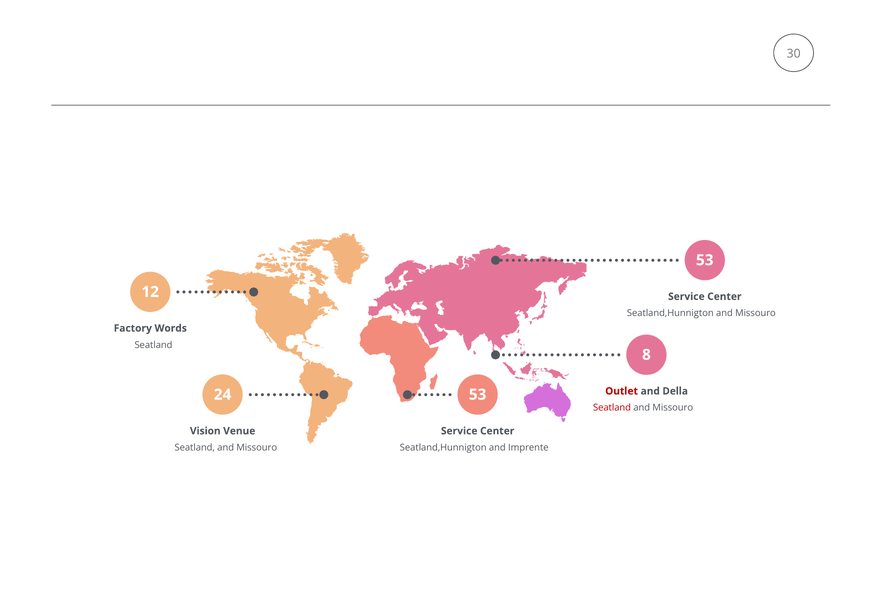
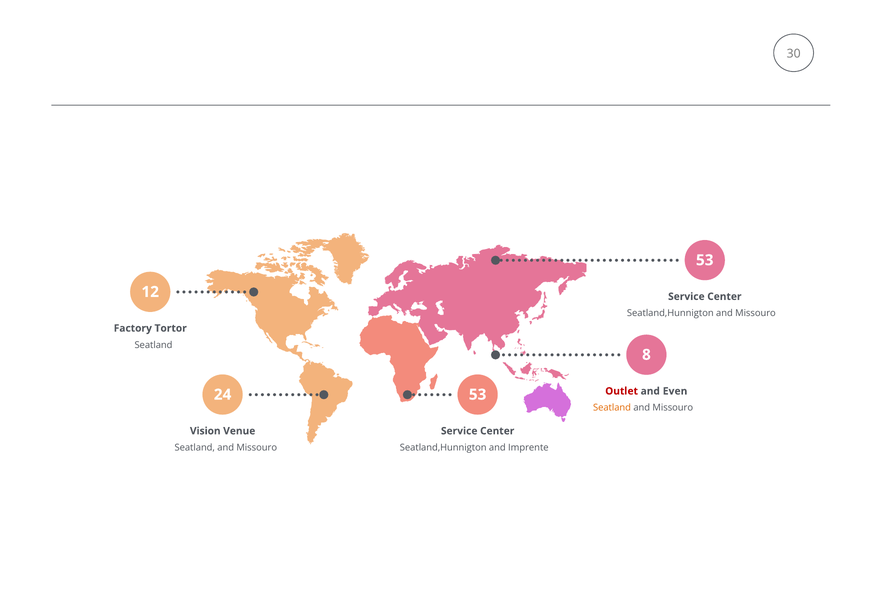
Words: Words -> Tortor
Della: Della -> Even
Seatland at (612, 408) colour: red -> orange
